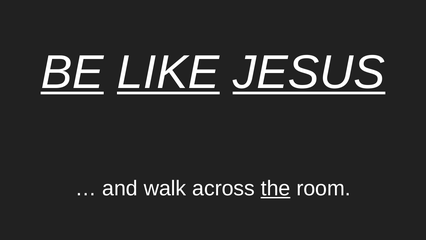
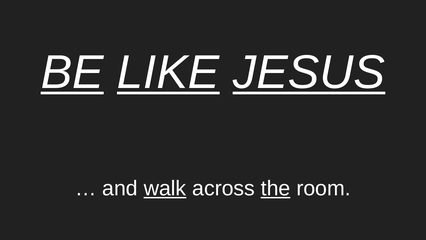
walk underline: none -> present
